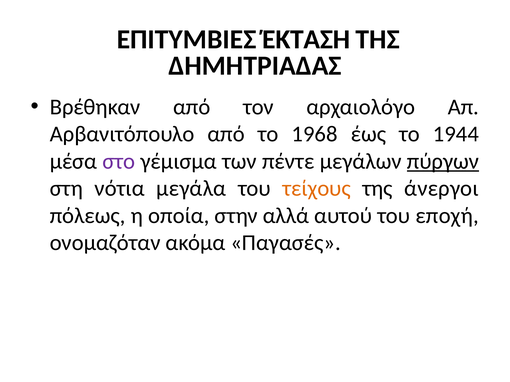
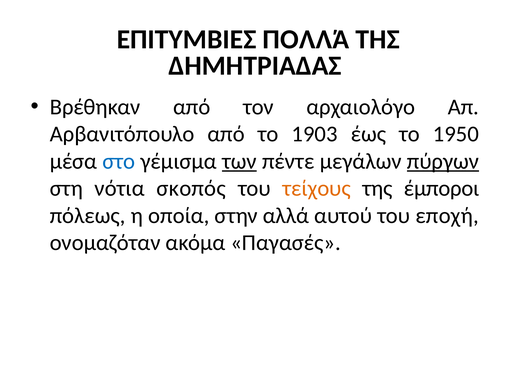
ΈΚΤΑΣΗ: ΈΚΤΑΣΗ -> ΠΟΛΛΆ
1968: 1968 -> 1903
1944: 1944 -> 1950
στο colour: purple -> blue
των underline: none -> present
μεγάλα: μεγάλα -> σκοπός
άνεργοι: άνεργοι -> έμποροι
